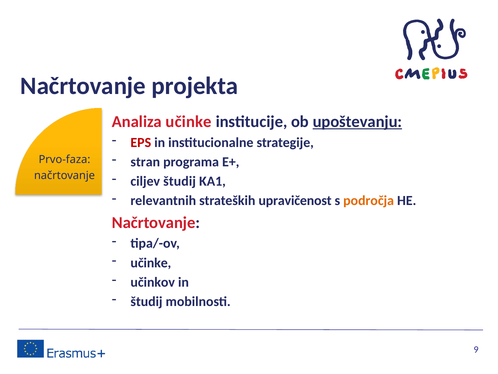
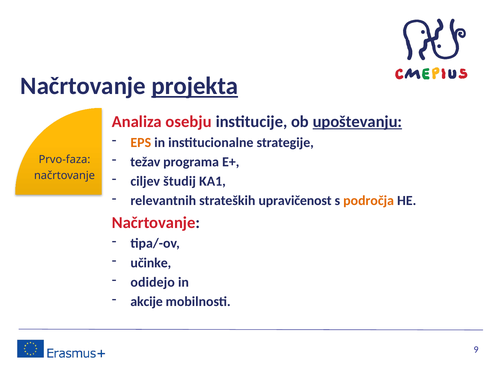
projekta underline: none -> present
Analiza učinke: učinke -> osebju
EPS colour: red -> orange
stran: stran -> težav
učinkov: učinkov -> odidejo
študij at (147, 301): študij -> akcije
